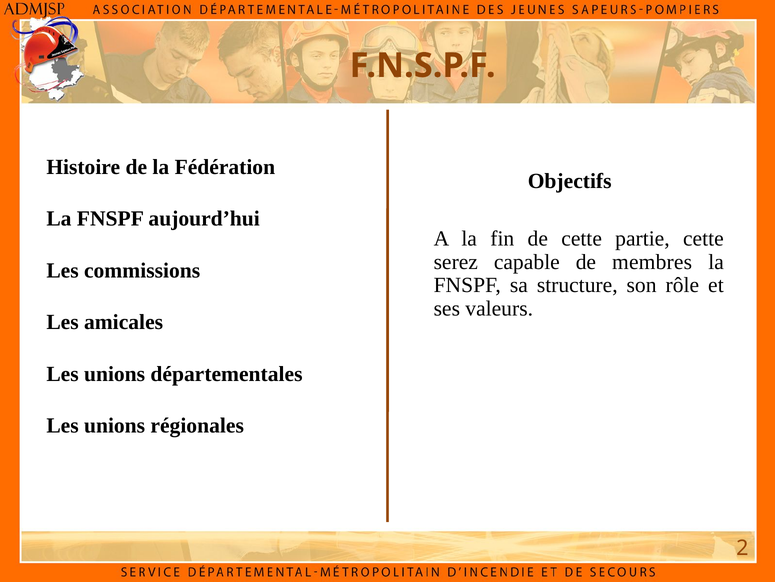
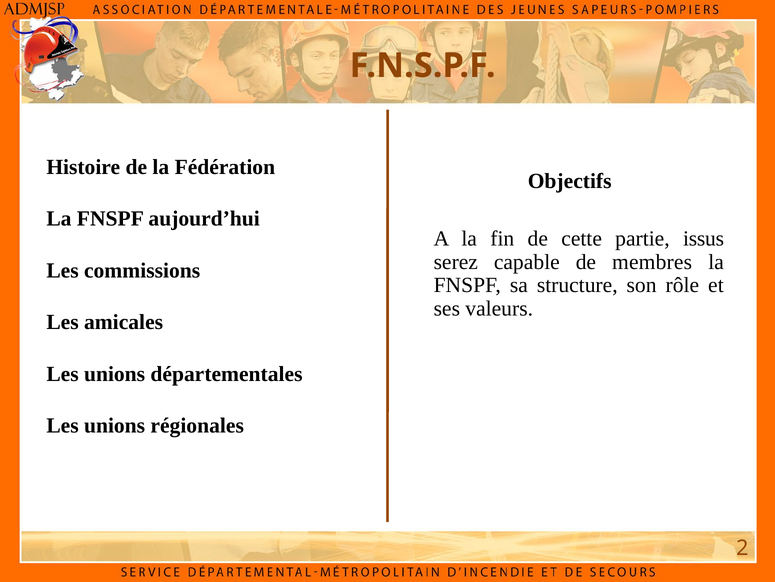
partie cette: cette -> issus
